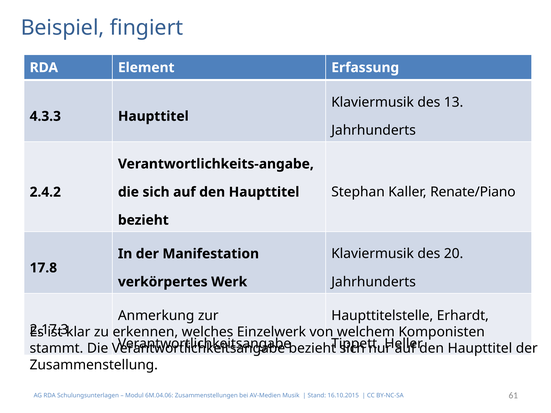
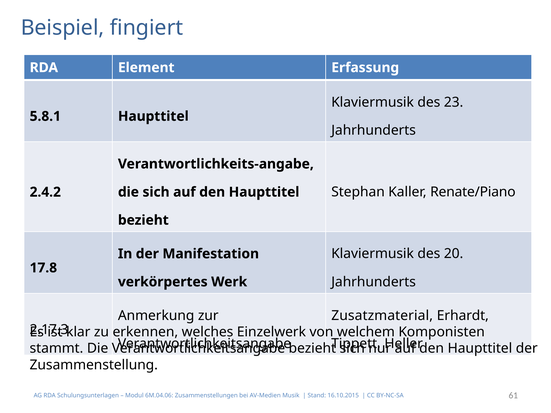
13: 13 -> 23
4.3.3: 4.3.3 -> 5.8.1
Haupttitelstelle: Haupttitelstelle -> Zusatzmaterial
